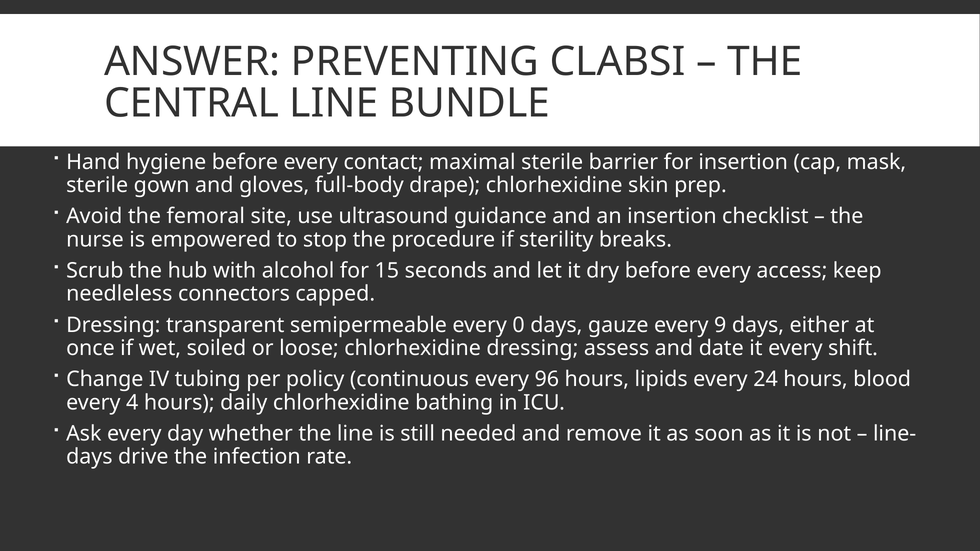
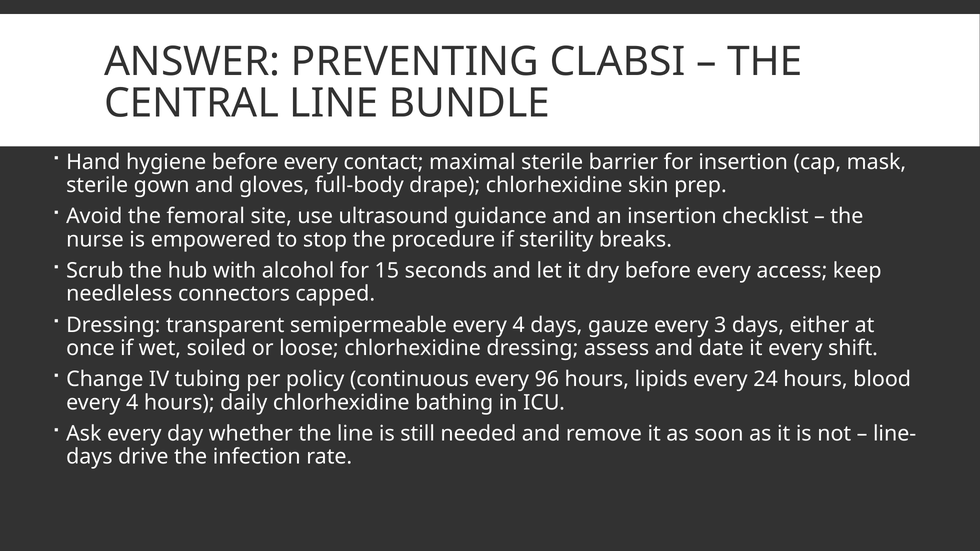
semipermeable every 0: 0 -> 4
9: 9 -> 3
